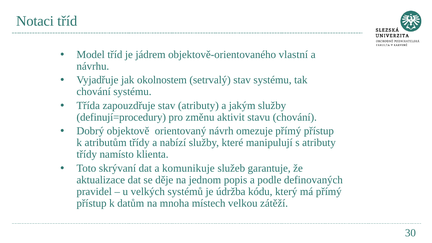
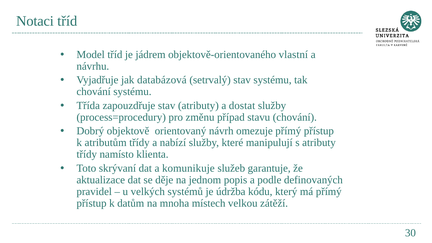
okolnostem: okolnostem -> databázová
jakým: jakým -> dostat
definují=procedury: definují=procedury -> process=procedury
aktivit: aktivit -> případ
